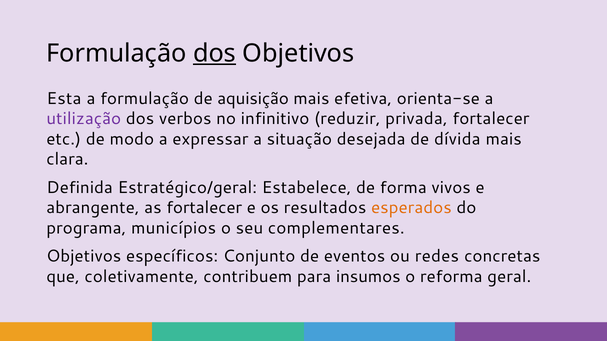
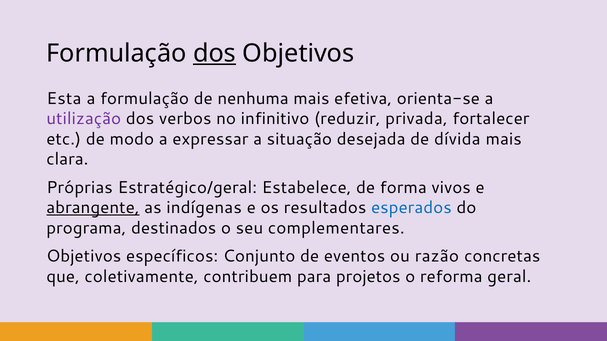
aquisição: aquisição -> nenhuma
Definida: Definida -> Próprias
abrangente underline: none -> present
as fortalecer: fortalecer -> indígenas
esperados colour: orange -> blue
municípios: municípios -> destinados
redes: redes -> razão
insumos: insumos -> projetos
